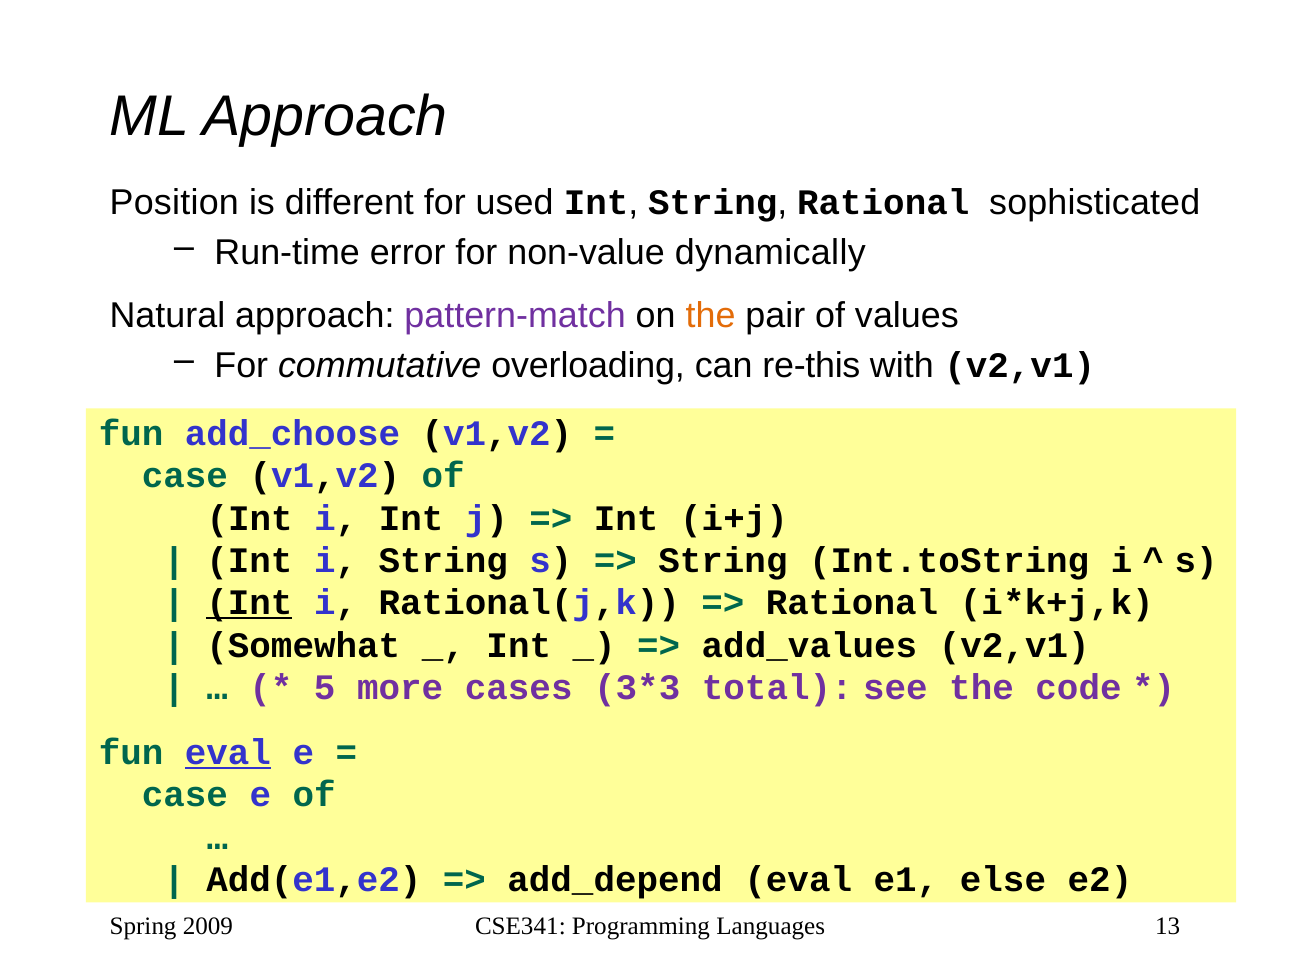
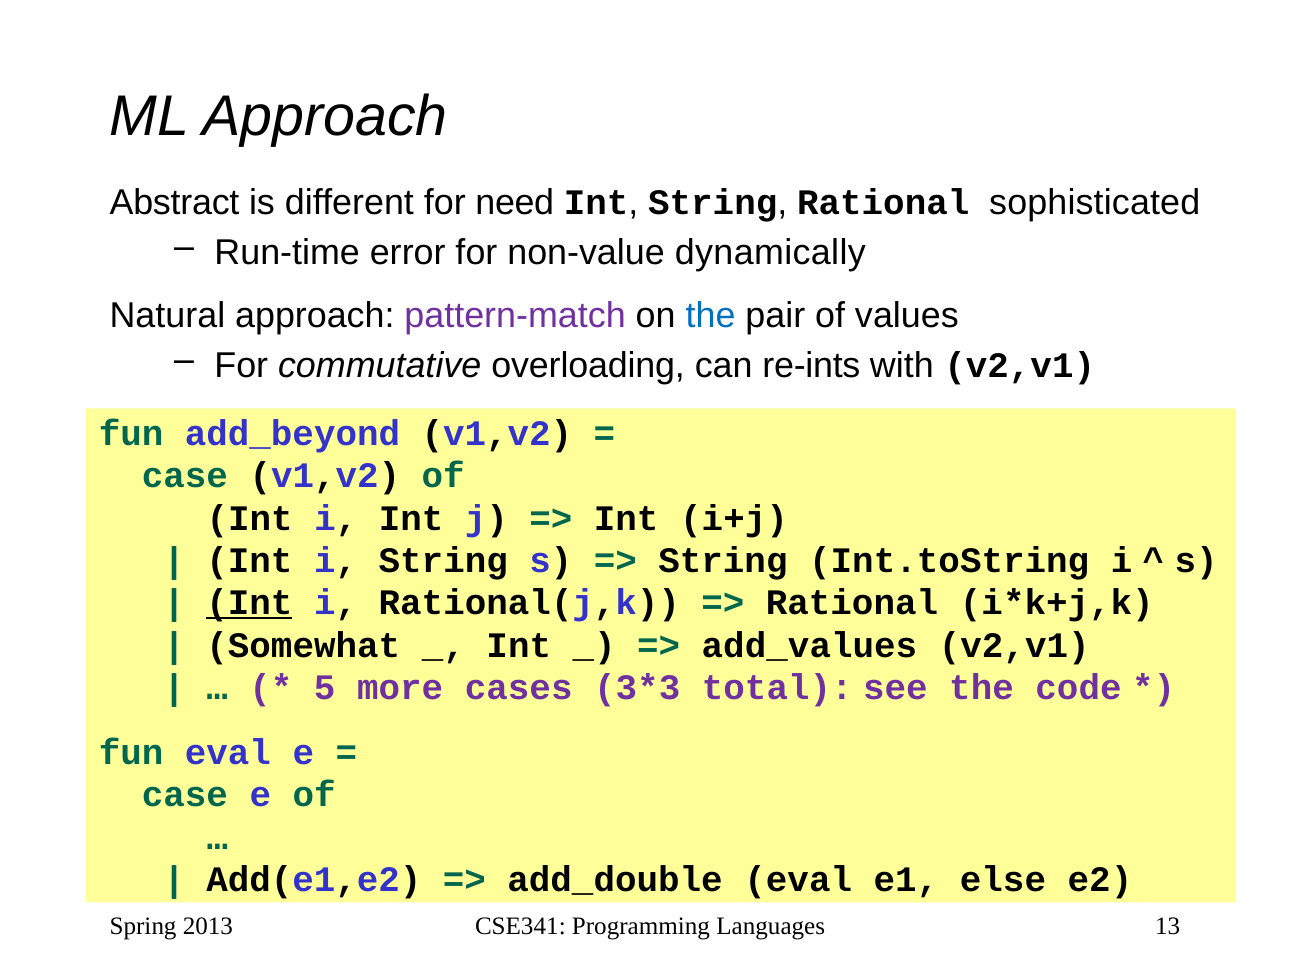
Position: Position -> Abstract
used: used -> need
the at (710, 315) colour: orange -> blue
re-this: re-this -> re-ints
add_choose: add_choose -> add_beyond
eval at (228, 753) underline: present -> none
add_depend: add_depend -> add_double
2009: 2009 -> 2013
